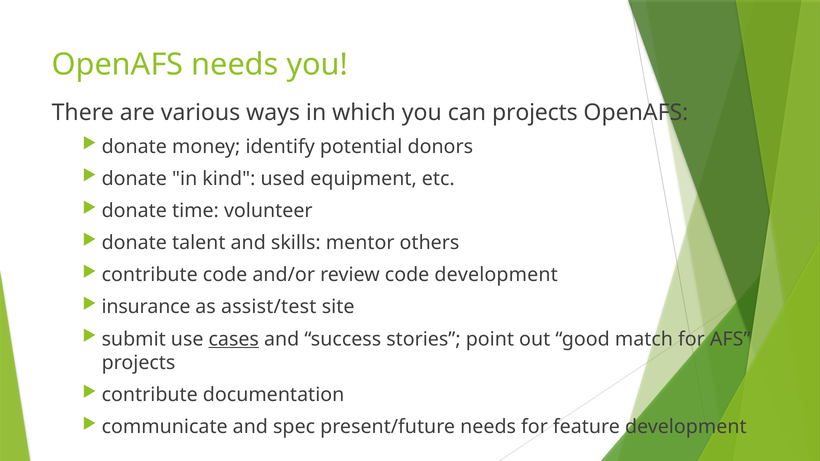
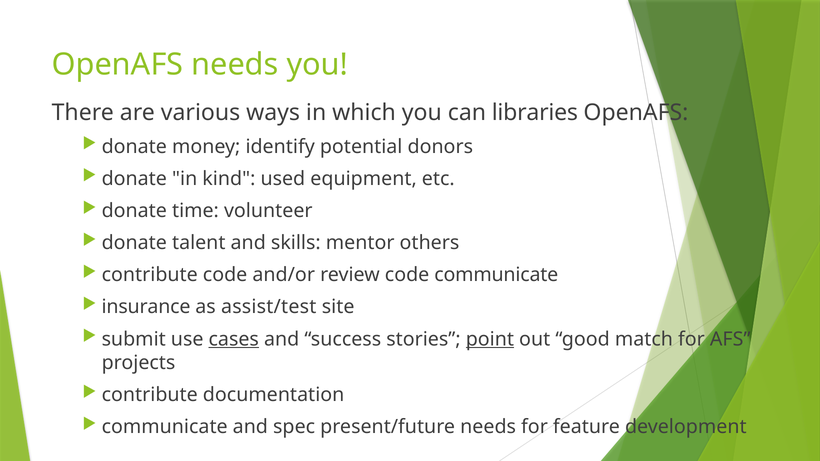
can projects: projects -> libraries
code development: development -> communicate
point underline: none -> present
